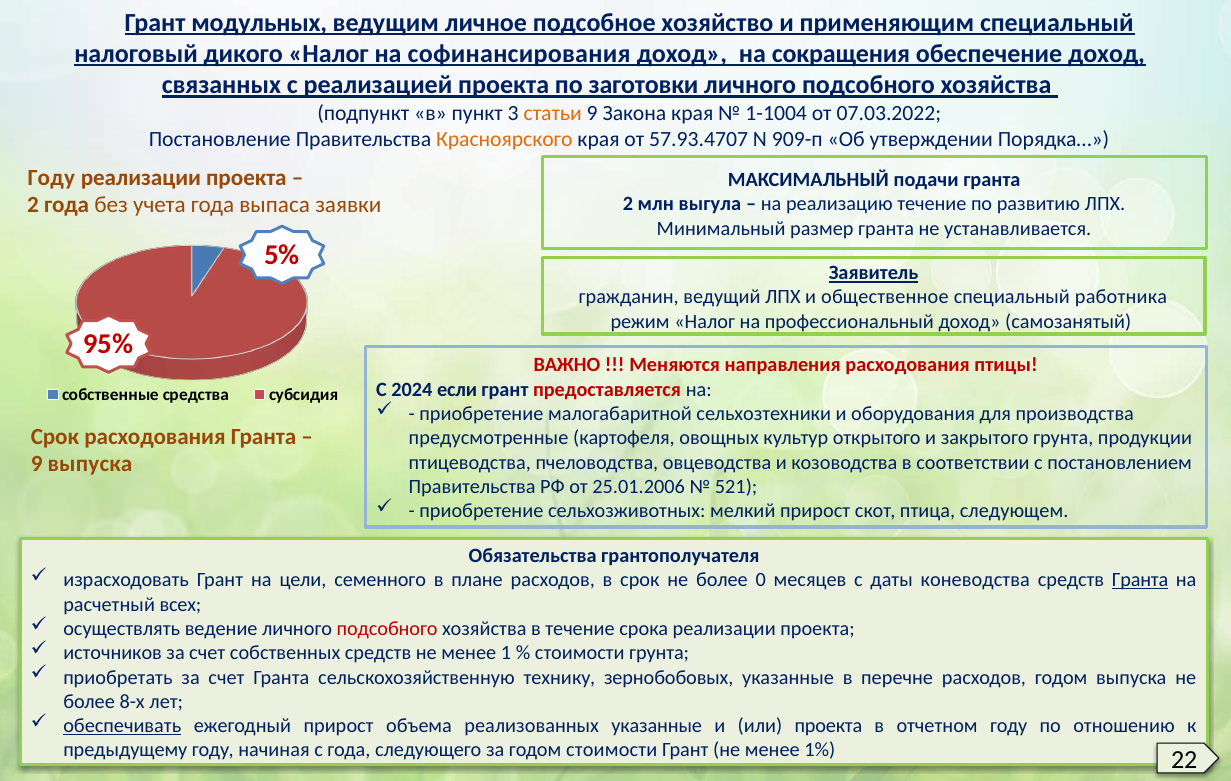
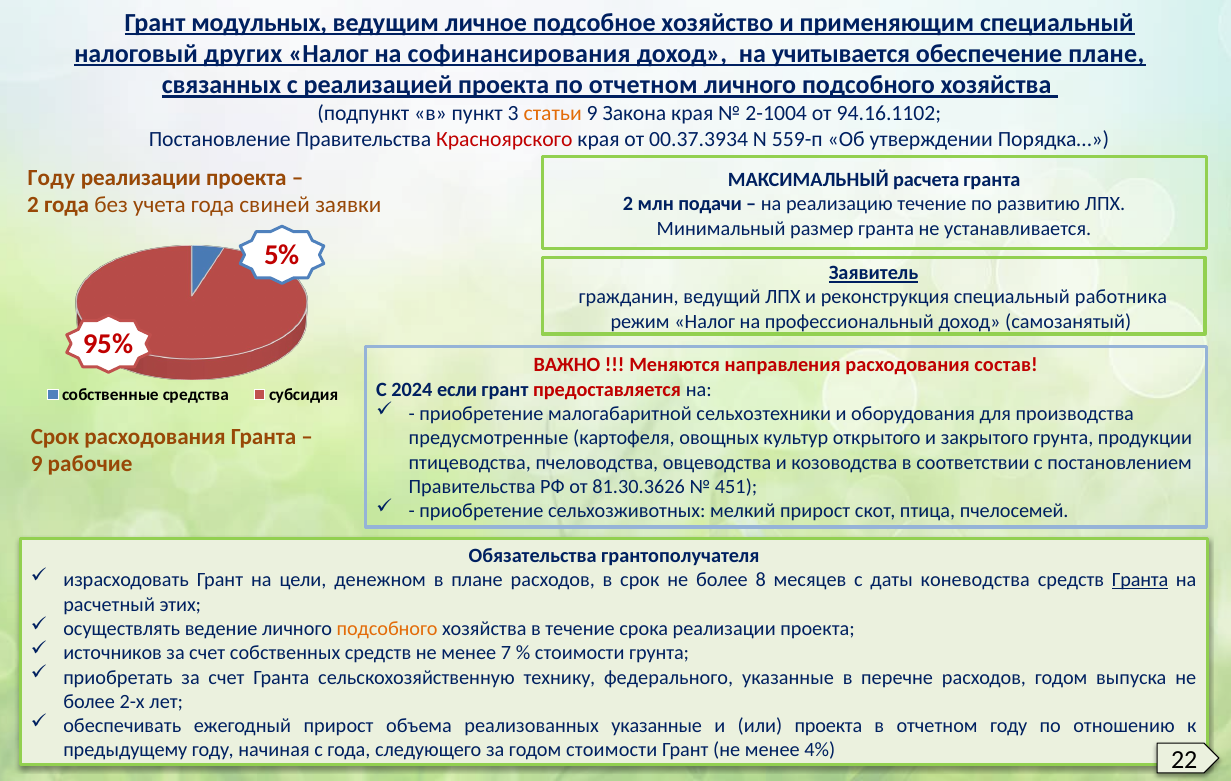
дикого: дикого -> других
сокращения: сокращения -> учитывается
обеспечение доход: доход -> плане
по заготовки: заготовки -> отчетном
1-1004: 1-1004 -> 2-1004
07.03.2022: 07.03.2022 -> 94.16.1102
Красноярского colour: orange -> red
57.93.4707: 57.93.4707 -> 00.37.3934
909-п: 909-п -> 559-п
подачи: подачи -> расчета
выпаса: выпаса -> свиней
выгула: выгула -> подачи
общественное: общественное -> реконструкция
птицы: птицы -> состав
9 выпуска: выпуска -> рабочие
25.01.2006: 25.01.2006 -> 81.30.3626
521: 521 -> 451
следующем: следующем -> пчелосемей
семенного: семенного -> денежном
0: 0 -> 8
всех: всех -> этих
подсобного at (387, 629) colour: red -> orange
1: 1 -> 7
зернобобовых: зернобобовых -> федерального
8-х: 8-х -> 2-х
обеспечивать underline: present -> none
1%: 1% -> 4%
